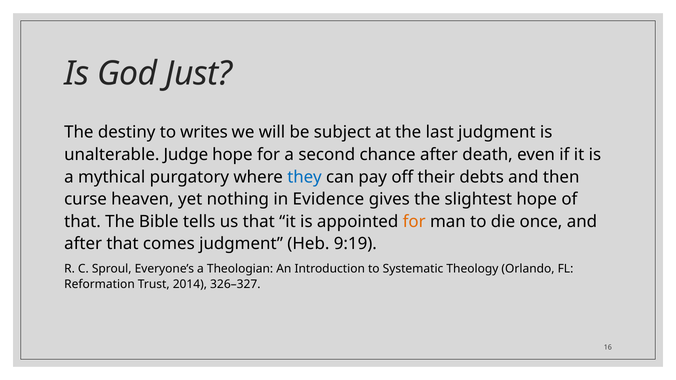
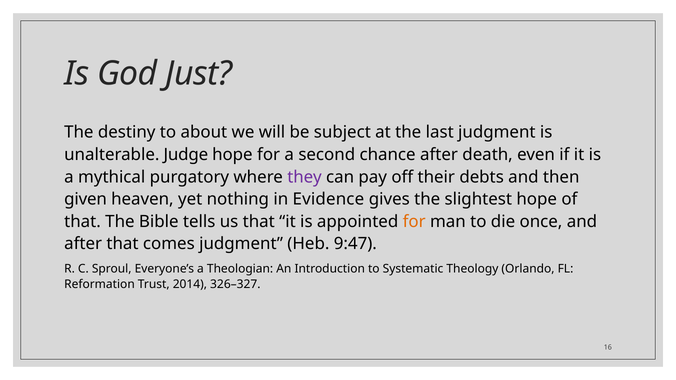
writes: writes -> about
they colour: blue -> purple
curse: curse -> given
9:19: 9:19 -> 9:47
